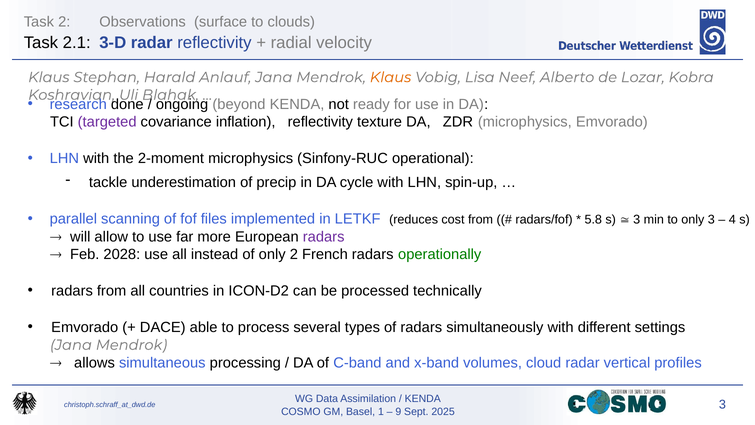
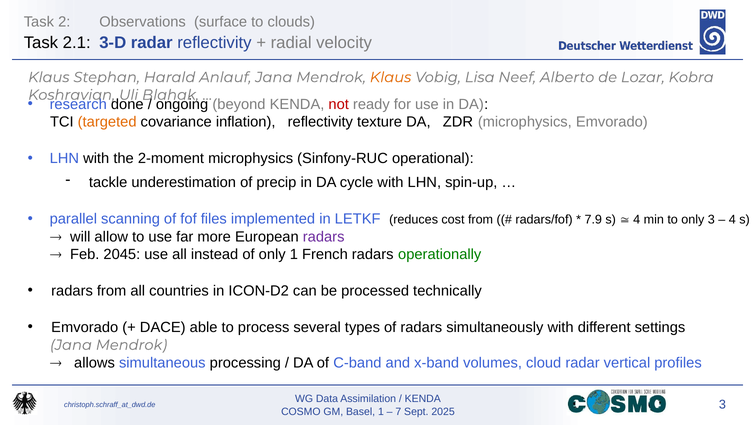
not colour: black -> red
targeted colour: purple -> orange
5.8: 5.8 -> 7.9
3 at (637, 220): 3 -> 4
2028: 2028 -> 2045
only 2: 2 -> 1
9: 9 -> 7
